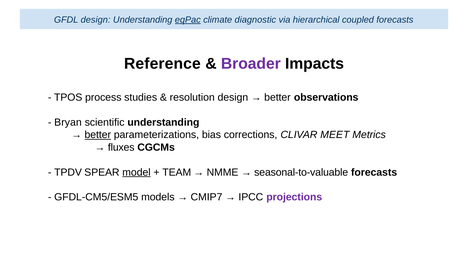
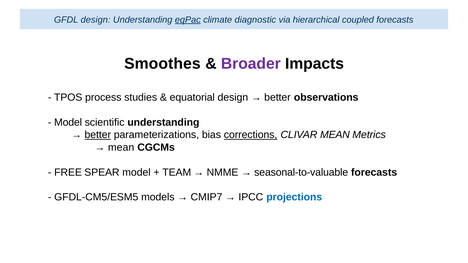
Reference: Reference -> Smoothes
resolution: resolution -> equatorial
Bryan at (68, 123): Bryan -> Model
corrections underline: none -> present
CLIVAR MEET: MEET -> MEAN
fluxes at (121, 147): fluxes -> mean
TPDV: TPDV -> FREE
model at (136, 172) underline: present -> none
projections colour: purple -> blue
